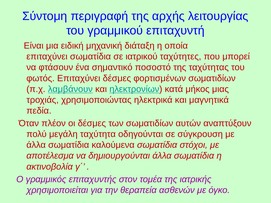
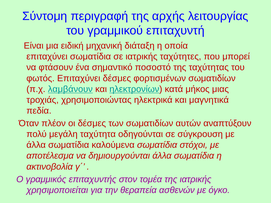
σε ιατρικού: ιατρικού -> ιατρικής
